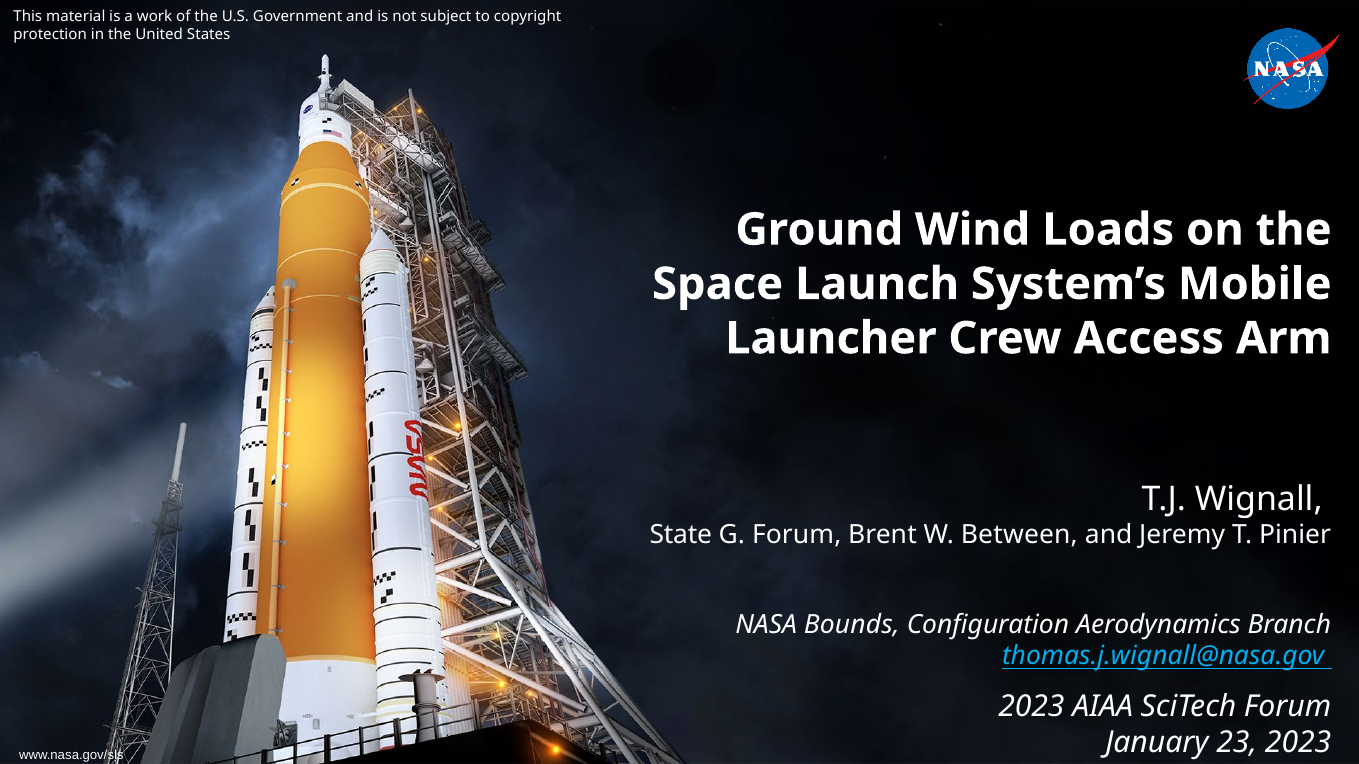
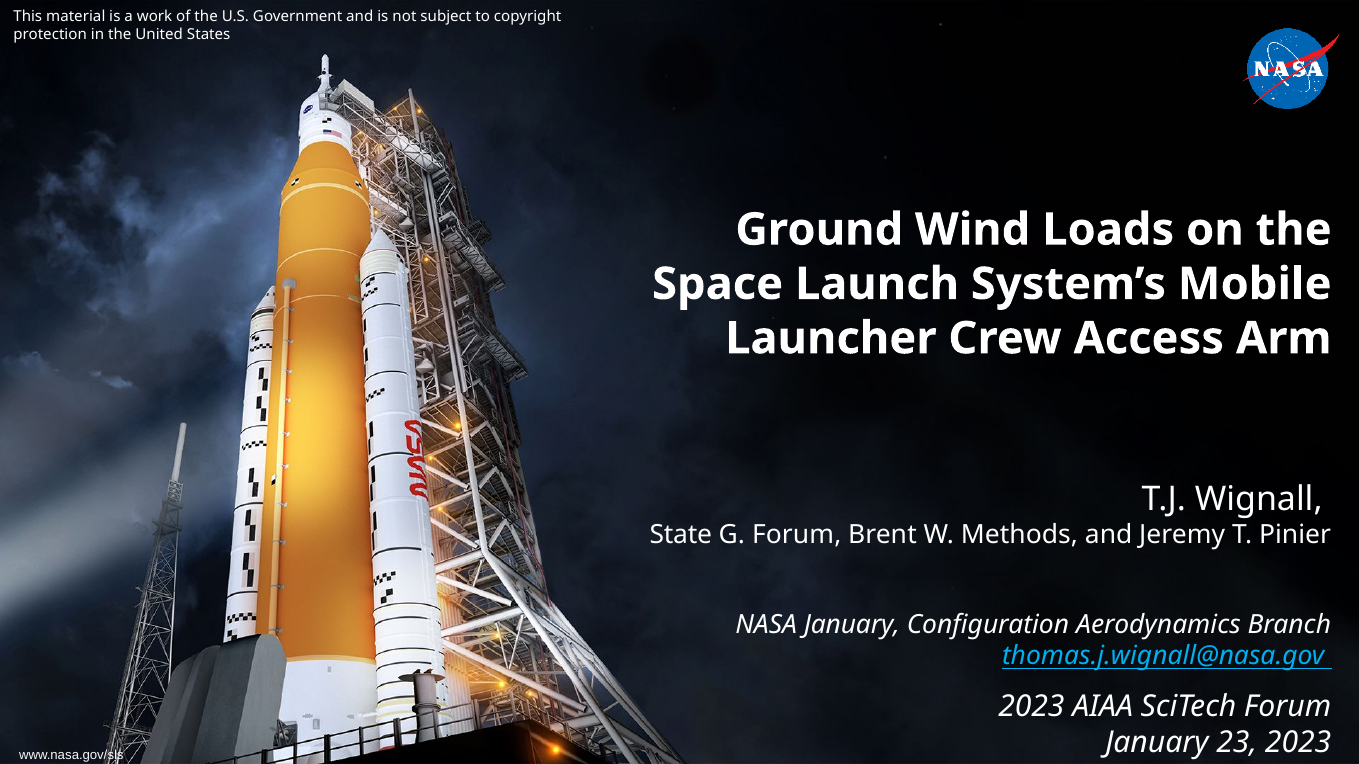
Between: Between -> Methods
NASA Bounds: Bounds -> January
